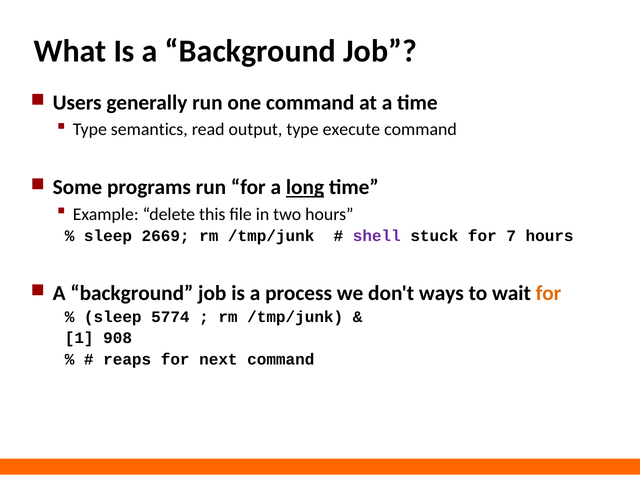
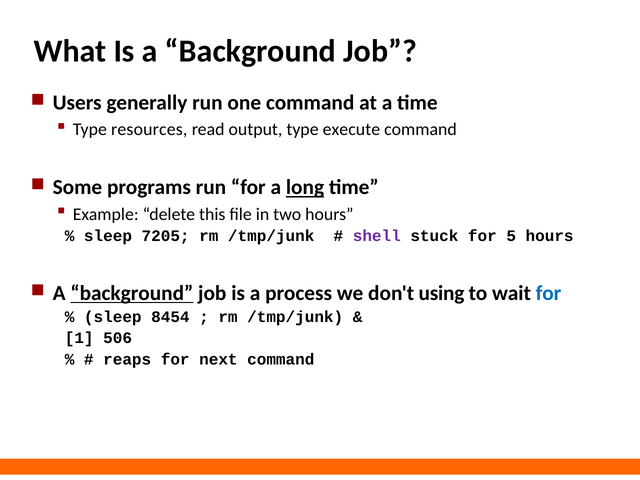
semantics: semantics -> resources
2669: 2669 -> 7205
7: 7 -> 5
background at (132, 293) underline: none -> present
ways: ways -> using
for at (549, 293) colour: orange -> blue
5774: 5774 -> 8454
908: 908 -> 506
